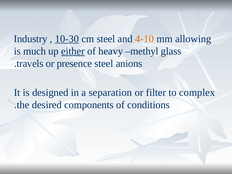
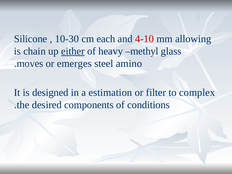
Industry: Industry -> Silicone
10-30 underline: present -> none
cm steel: steel -> each
4-10 colour: orange -> red
much: much -> chain
travels: travels -> moves
presence: presence -> emerges
anions: anions -> amino
separation: separation -> estimation
